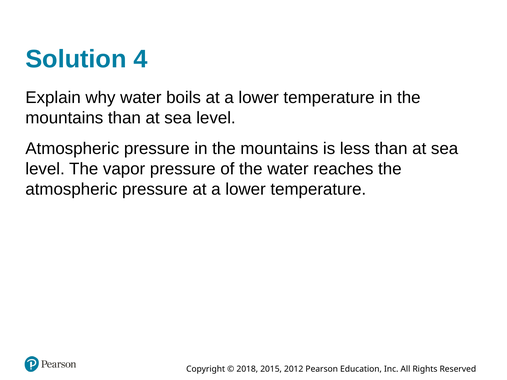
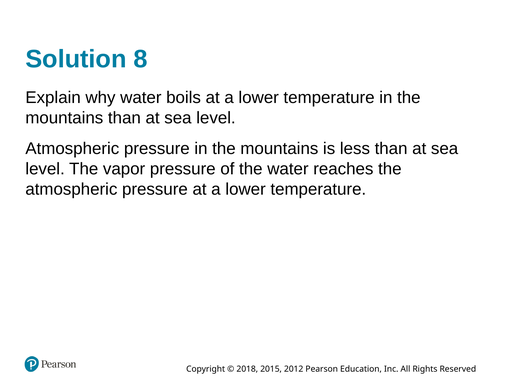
4: 4 -> 8
